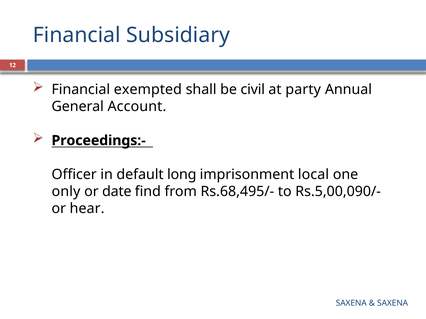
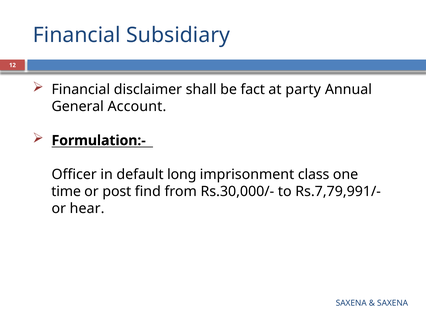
exempted: exempted -> disclaimer
civil: civil -> fact
Proceedings:-: Proceedings:- -> Formulation:-
local: local -> class
only: only -> time
date: date -> post
Rs.68,495/-: Rs.68,495/- -> Rs.30,000/-
Rs.5,00,090/-: Rs.5,00,090/- -> Rs.7,79,991/-
